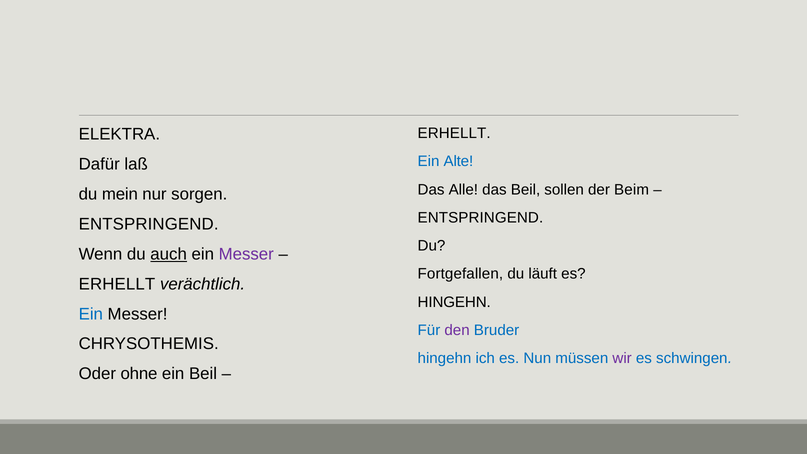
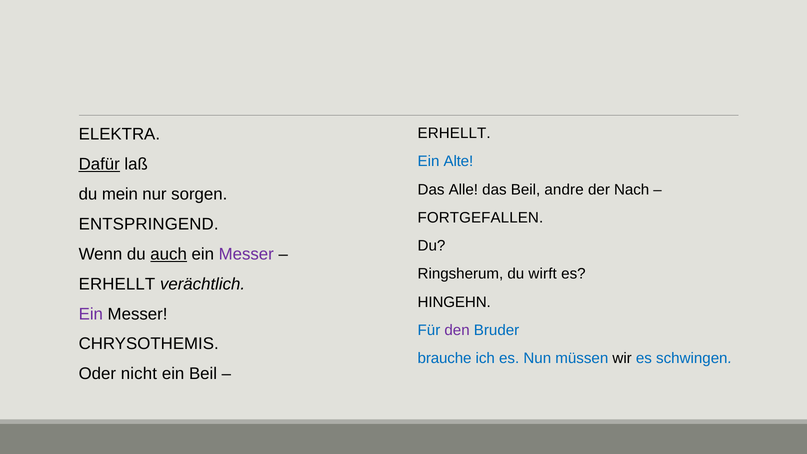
Dafür underline: none -> present
sollen: sollen -> andre
Beim: Beim -> Nach
ENTSPRINGEND at (480, 218): ENTSPRINGEND -> FORTGEFALLEN
Fortgefallen: Fortgefallen -> Ringsherum
läuft: läuft -> wirft
Ein at (91, 314) colour: blue -> purple
hingehn at (444, 358): hingehn -> brauche
wir colour: purple -> black
ohne: ohne -> nicht
